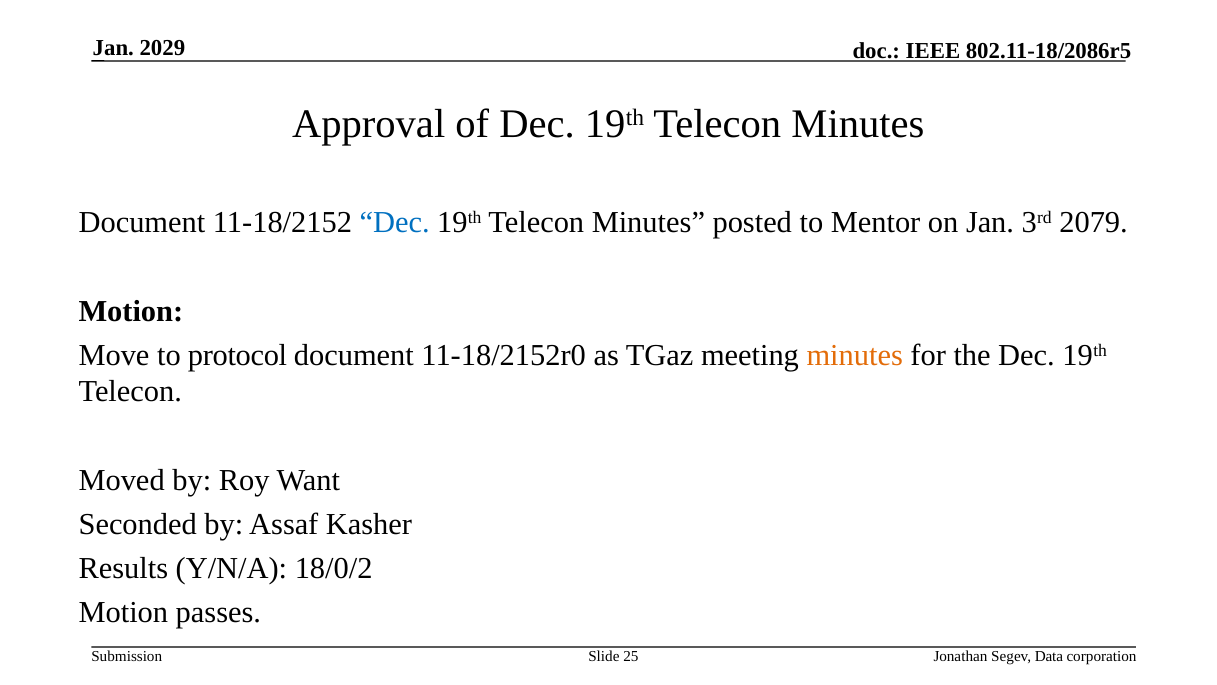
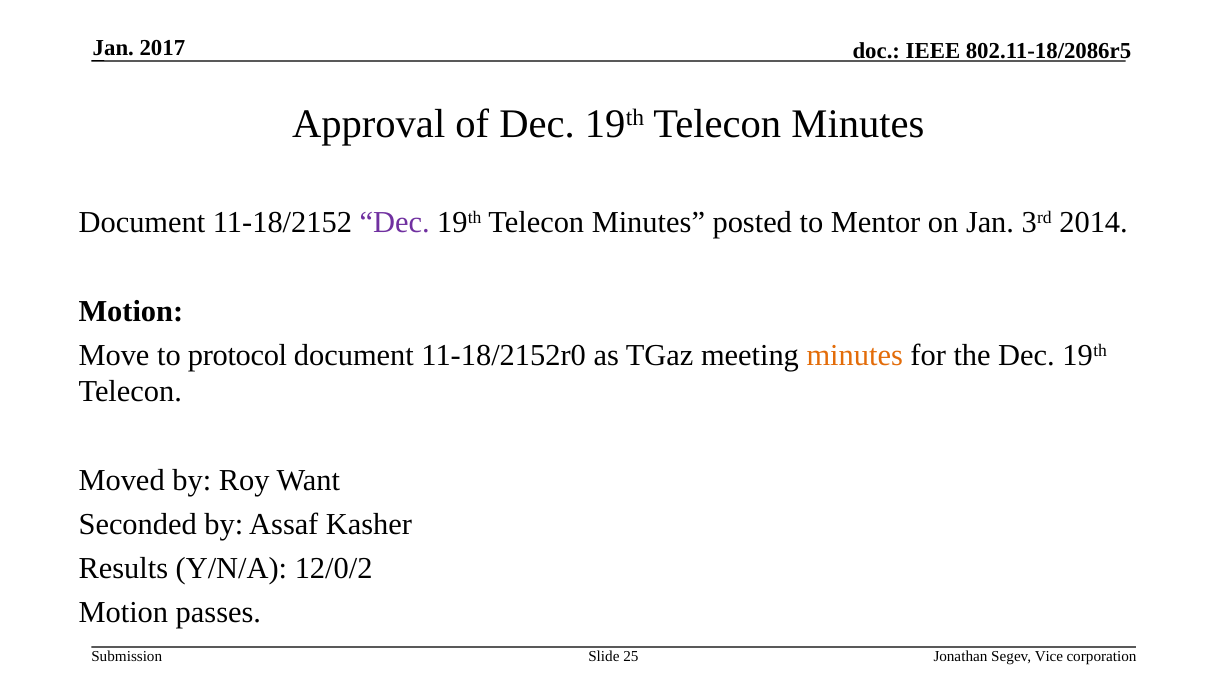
2029: 2029 -> 2017
Dec at (395, 223) colour: blue -> purple
2079: 2079 -> 2014
18/0/2: 18/0/2 -> 12/0/2
Data: Data -> Vice
